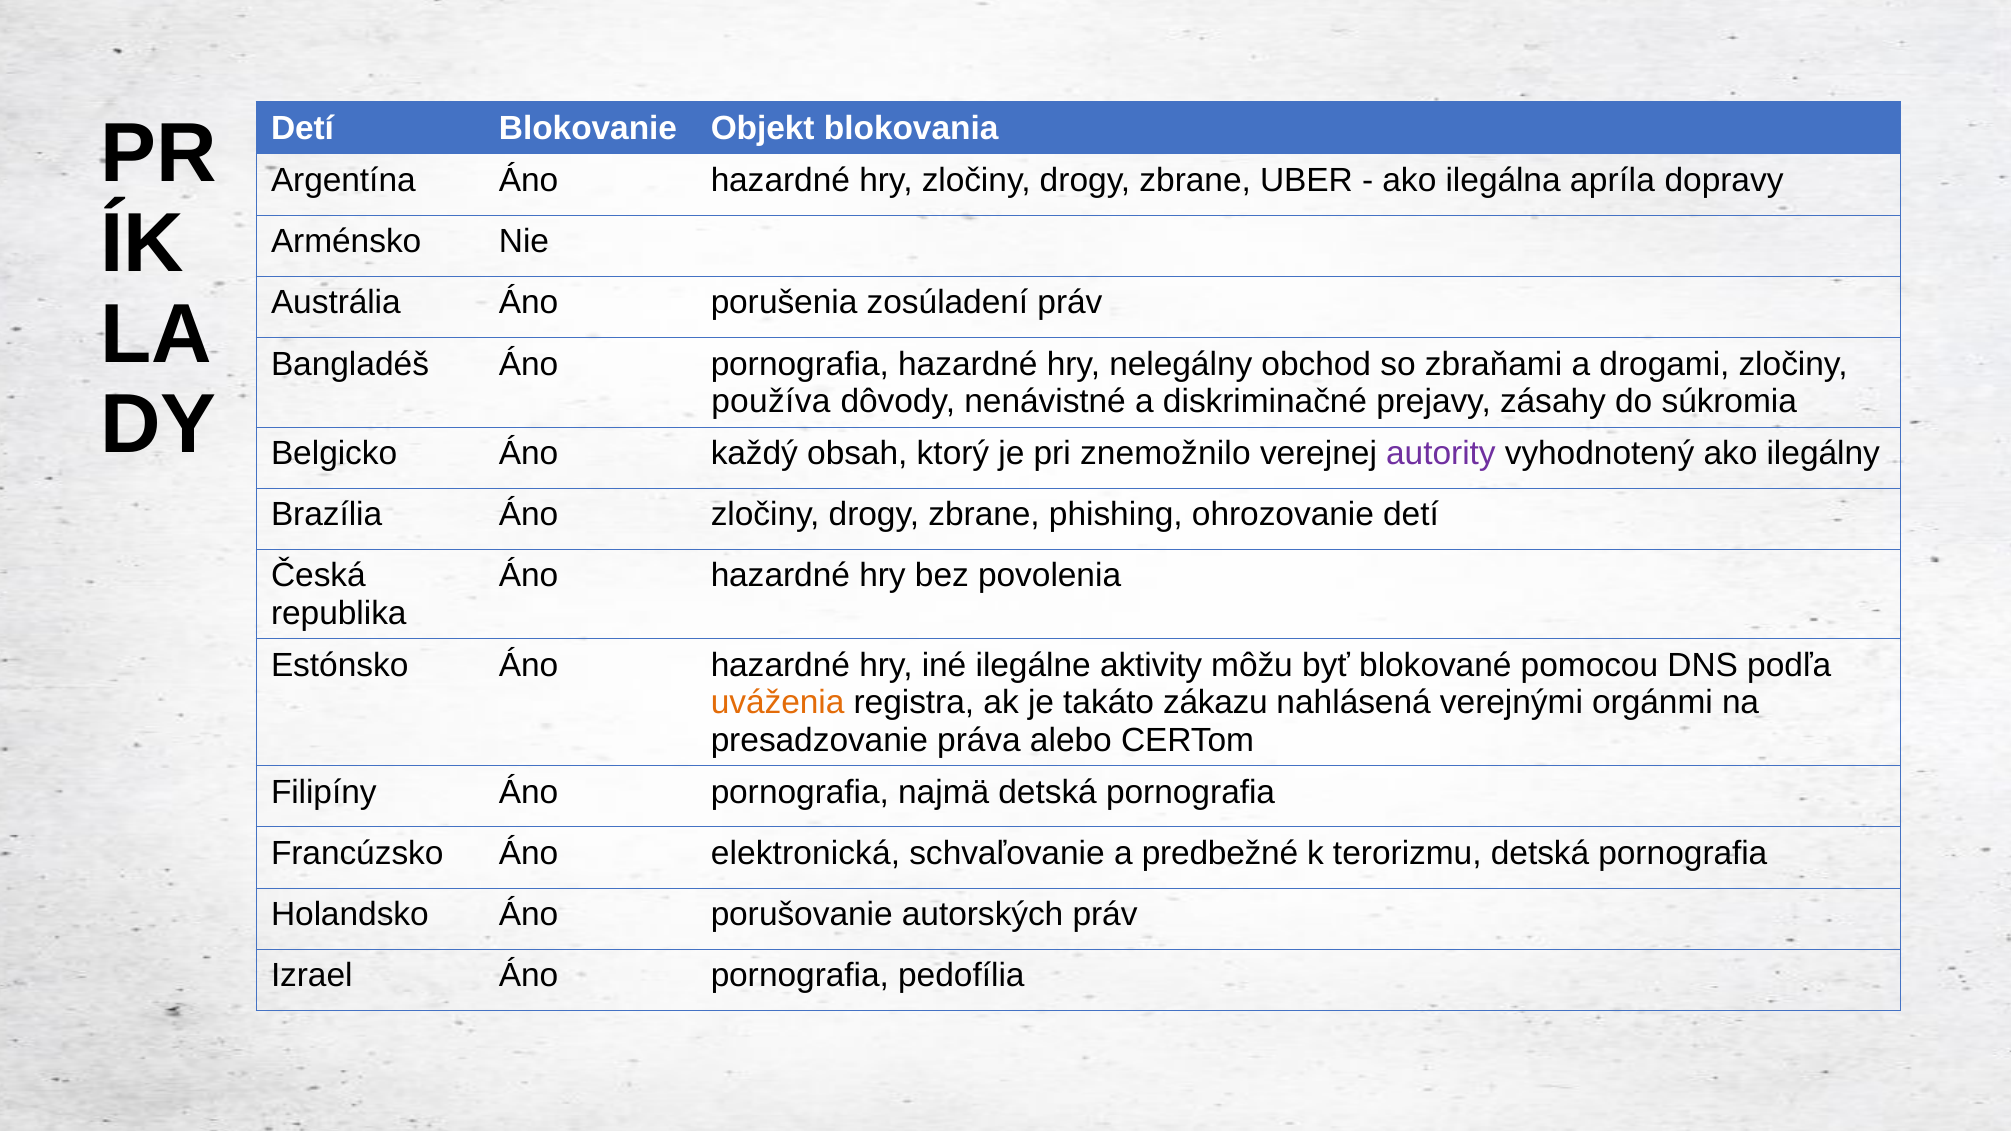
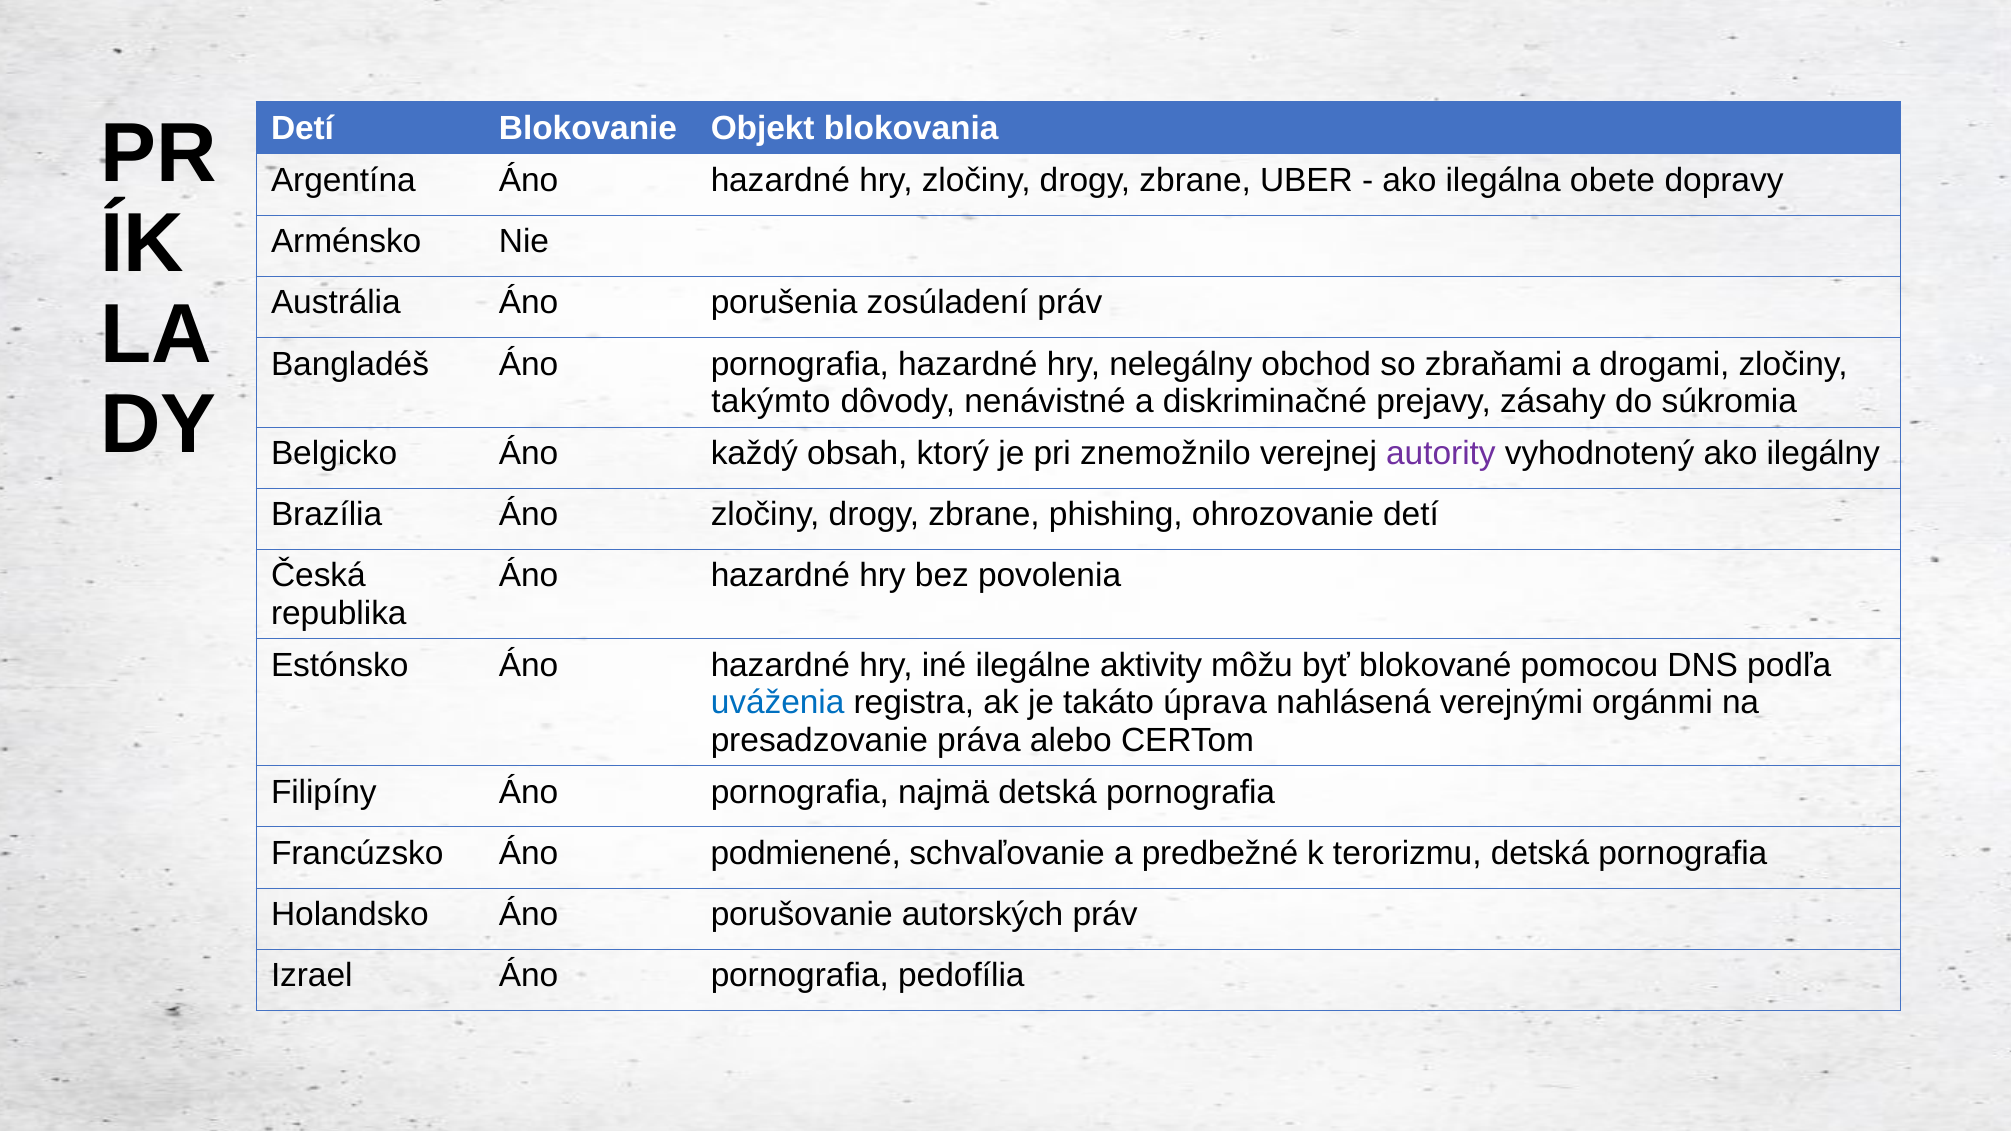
apríla: apríla -> obete
používa: používa -> takýmto
uváženia colour: orange -> blue
zákazu: zákazu -> úprava
elektronická: elektronická -> podmienené
